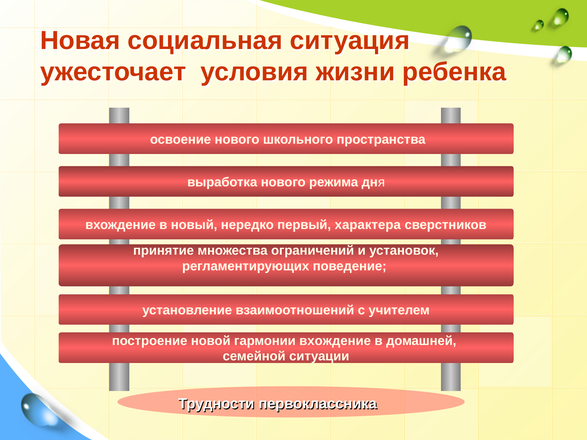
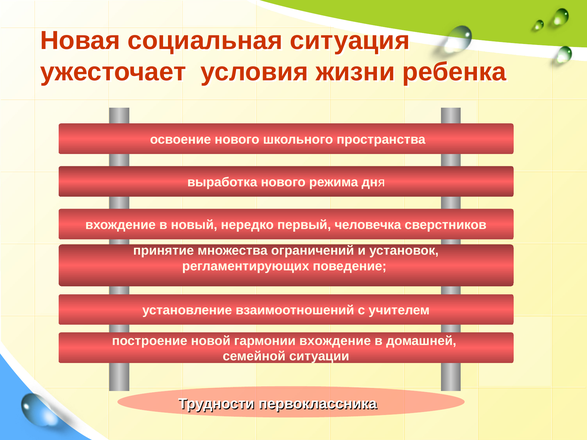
характера: характера -> человечка
